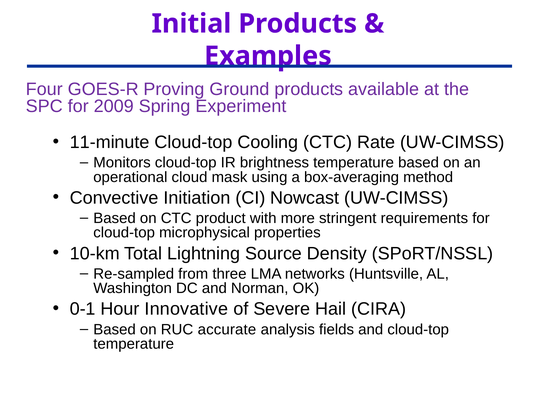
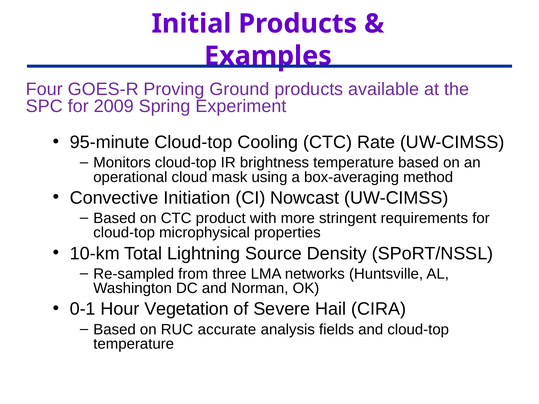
11-minute: 11-minute -> 95-minute
Innovative: Innovative -> Vegetation
